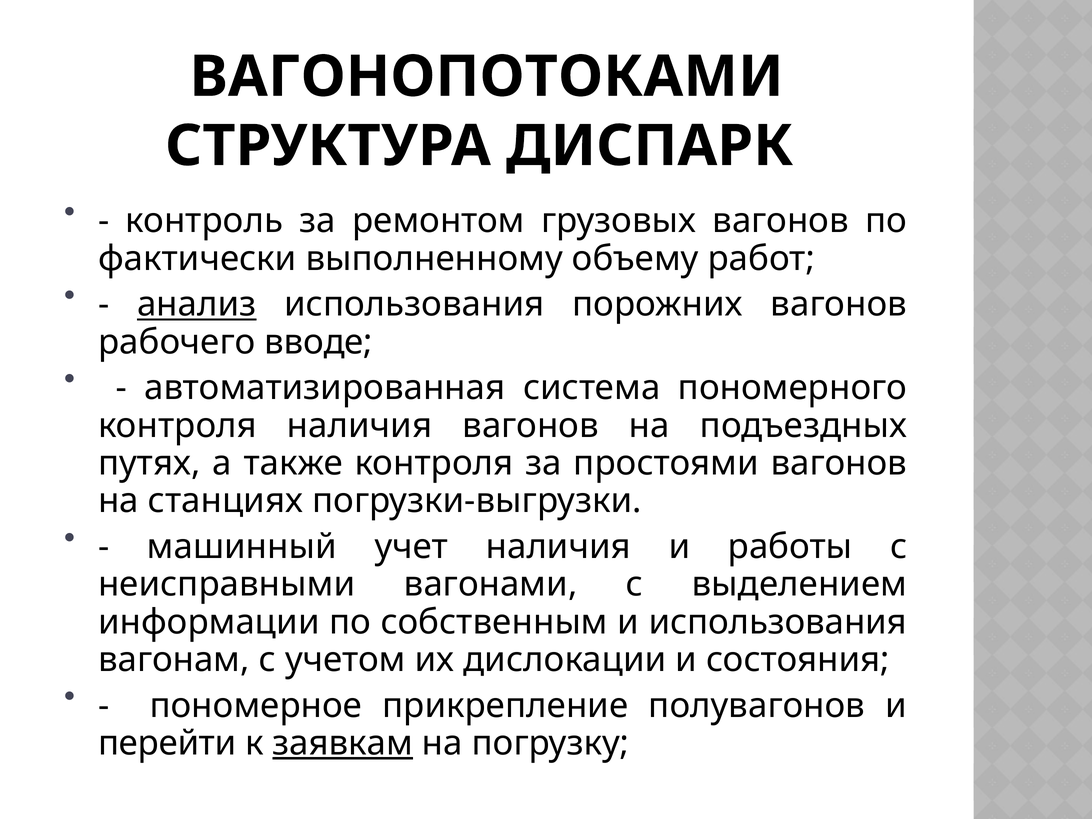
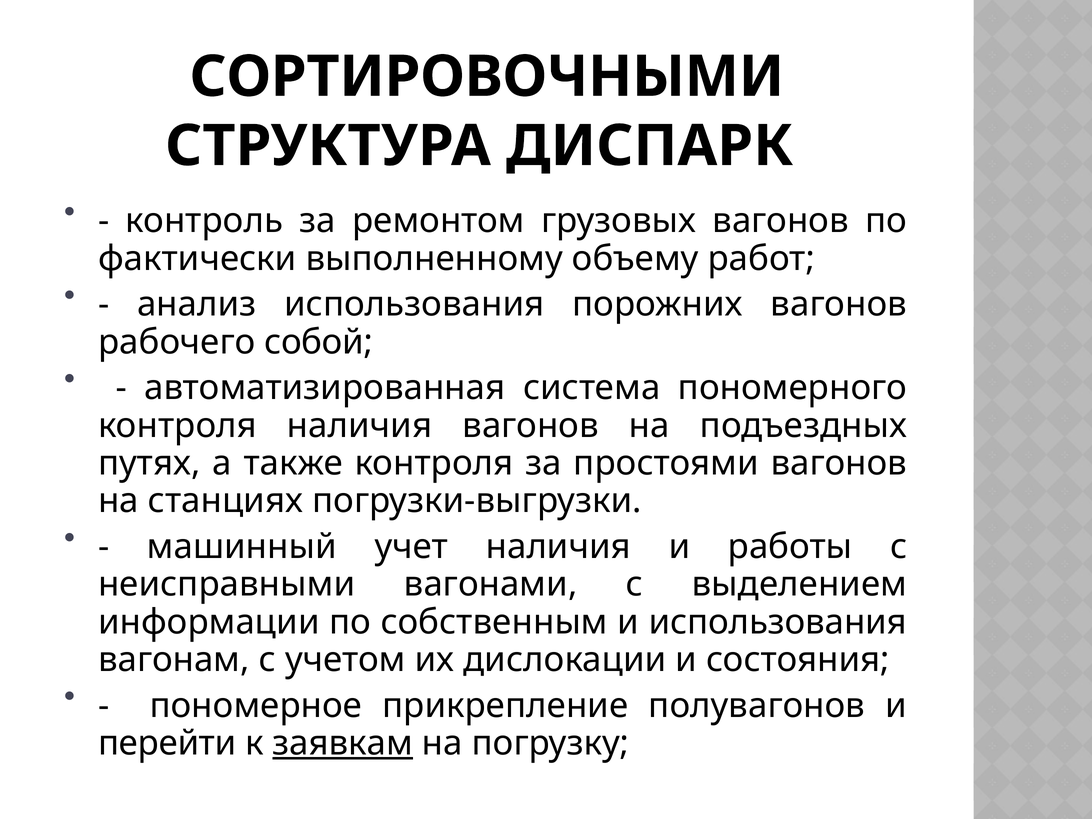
ВАГОНОПОТОКАМИ: ВАГОНОПОТОКАМИ -> СОРТИРОВОЧНЫМИ
анализ underline: present -> none
вводе: вводе -> собой
